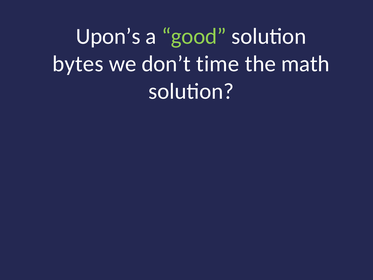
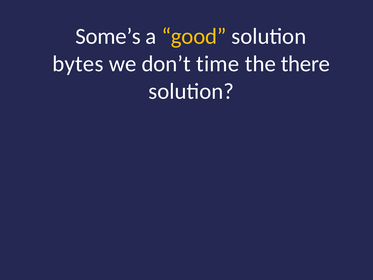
Upon’s: Upon’s -> Some’s
good colour: light green -> yellow
math: math -> there
